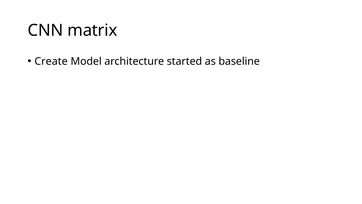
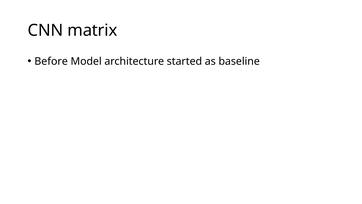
Create: Create -> Before
